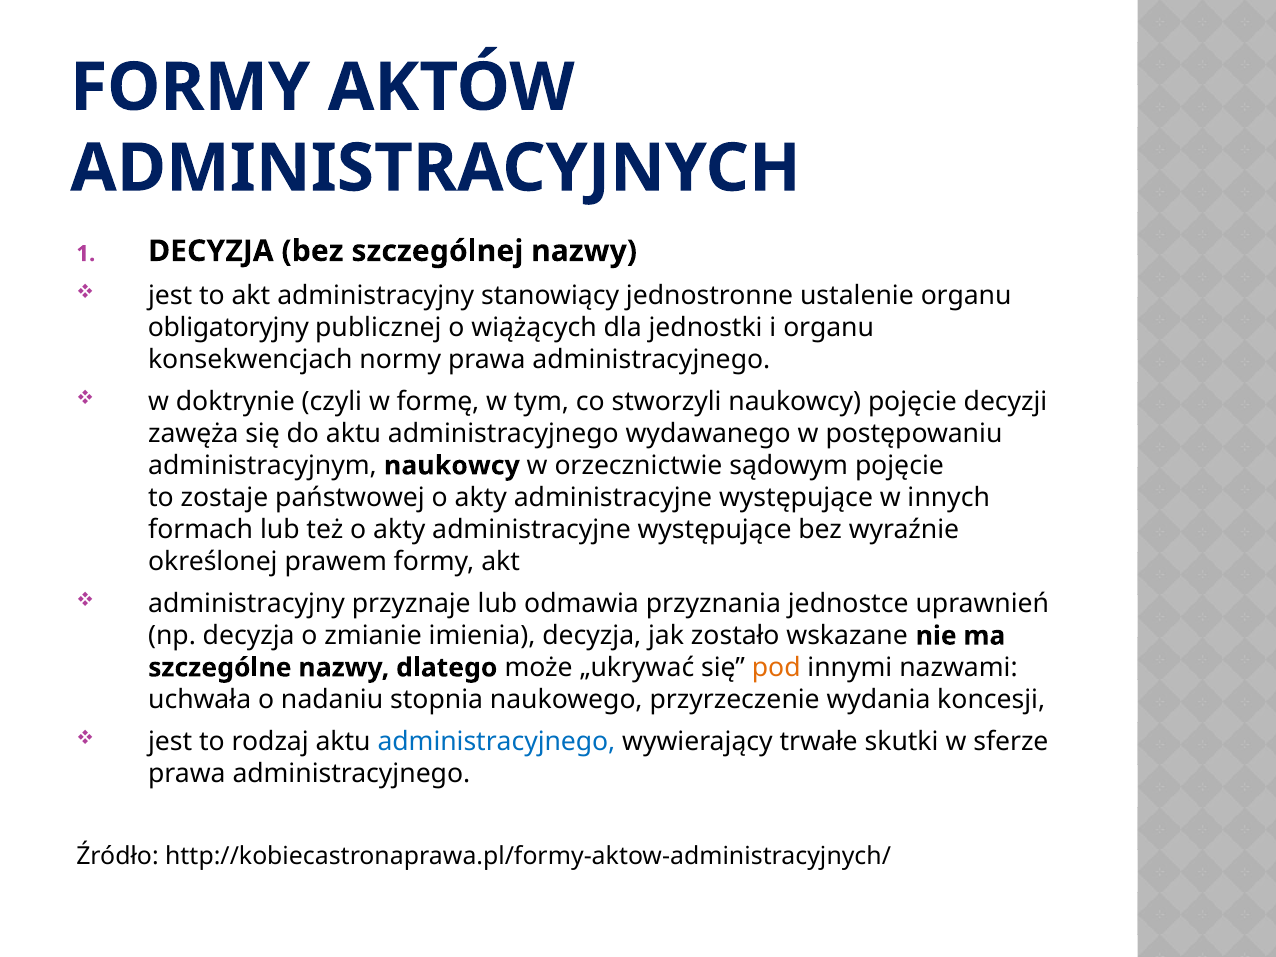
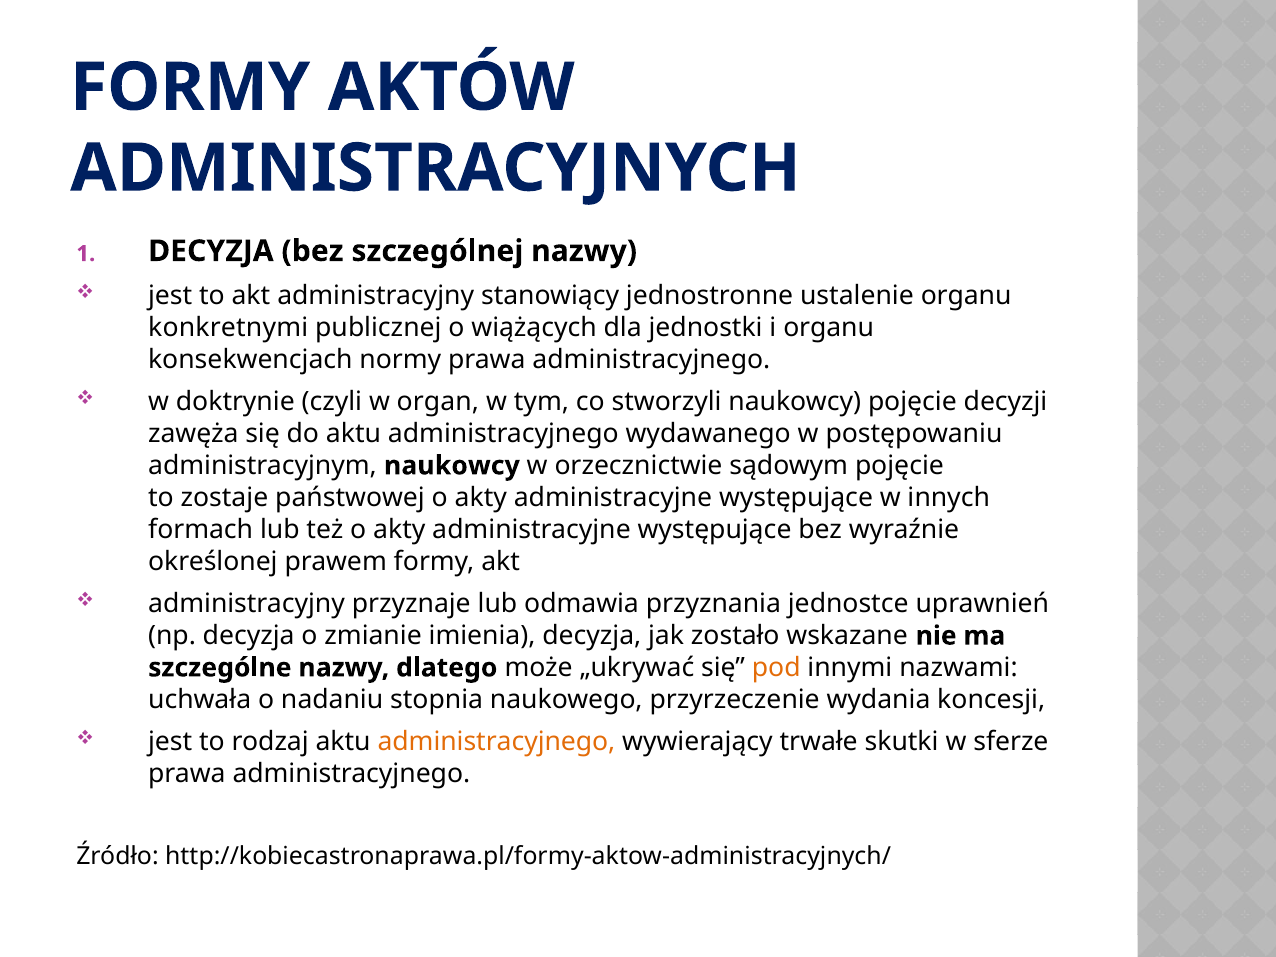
obligatoryjny: obligatoryjny -> konkretnymi
formę: formę -> organ
administracyjnego at (496, 742) colour: blue -> orange
